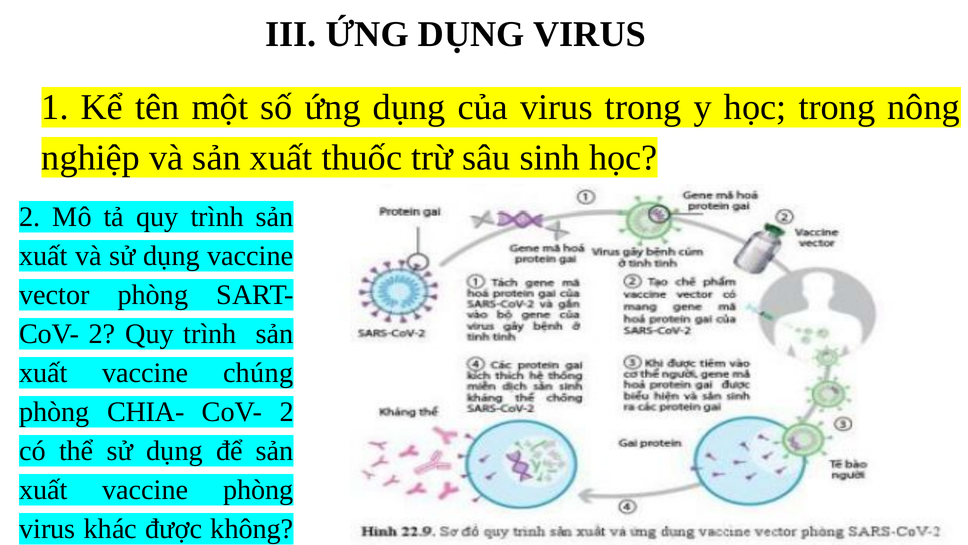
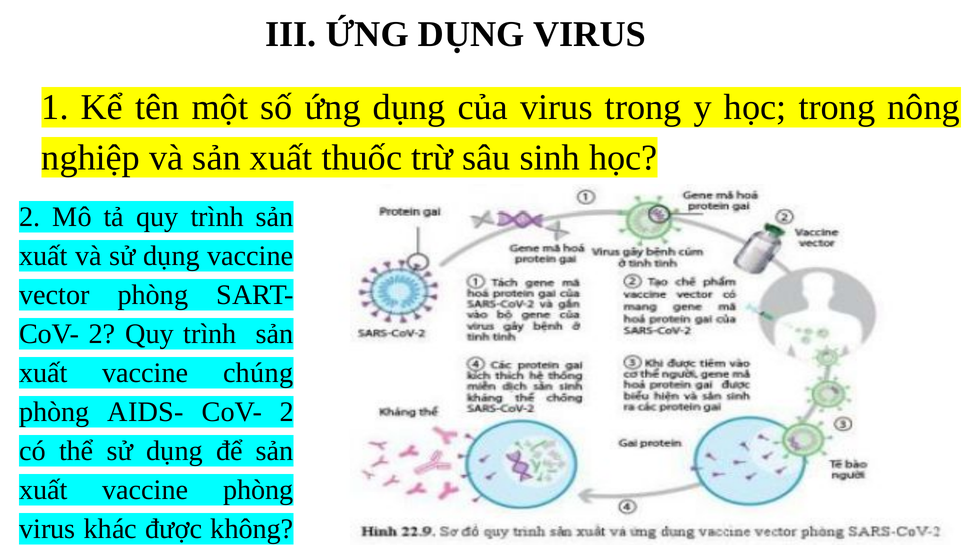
CHIA-: CHIA- -> AIDS-
